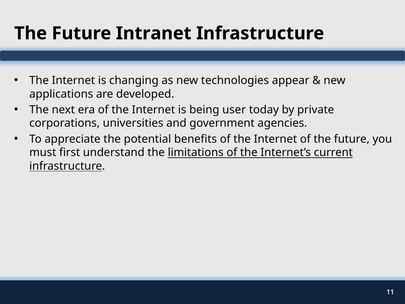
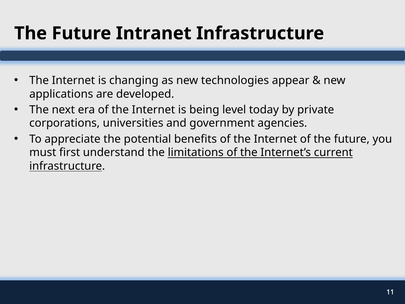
user: user -> level
